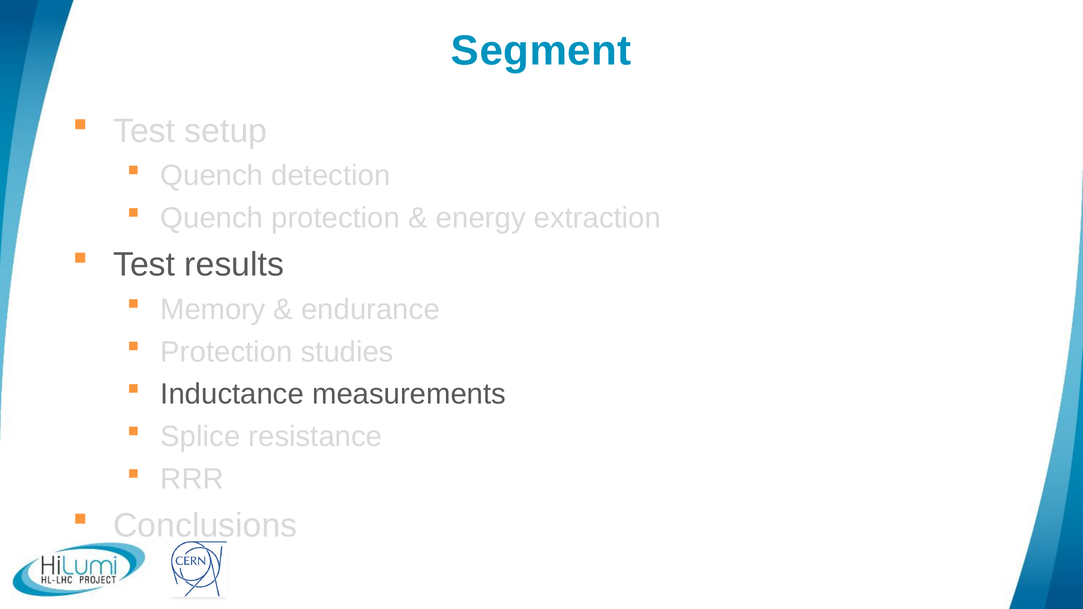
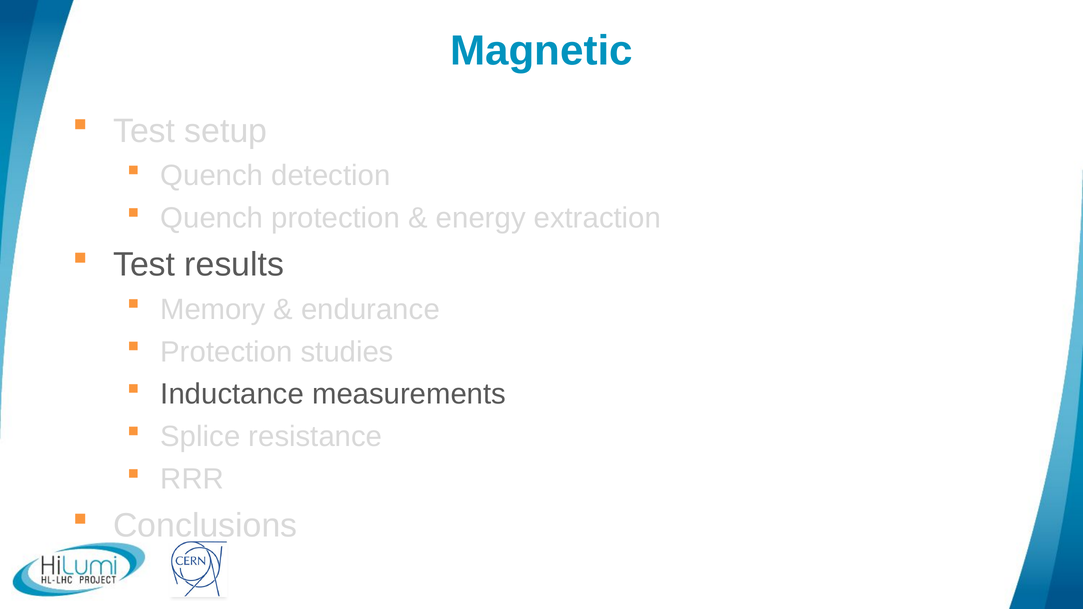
Segment: Segment -> Magnetic
